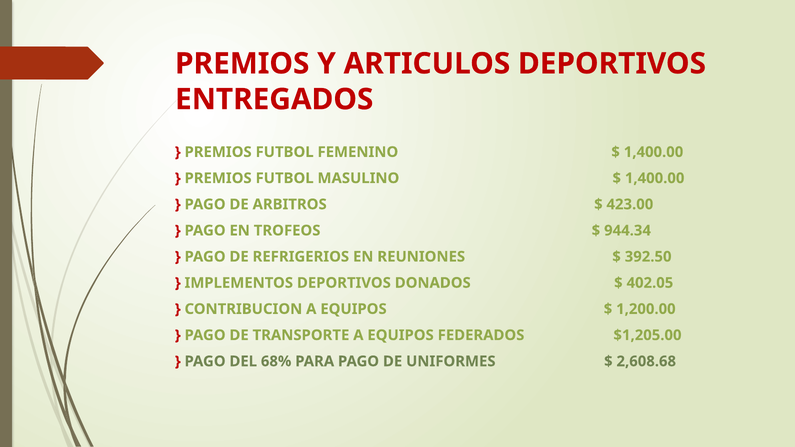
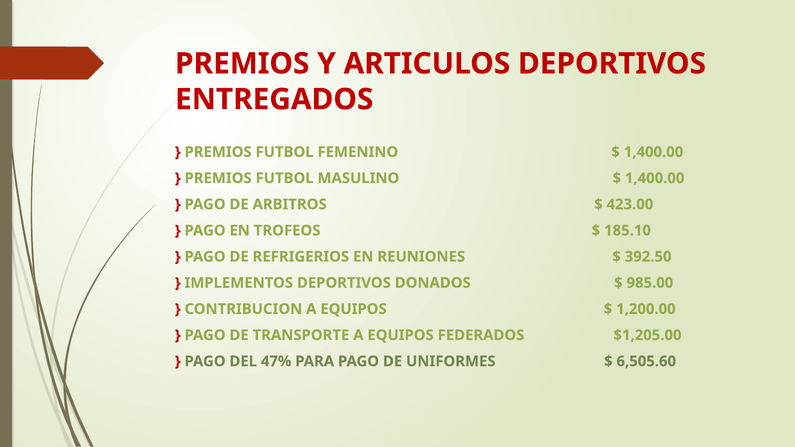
944.34: 944.34 -> 185.10
402.05: 402.05 -> 985.00
68%: 68% -> 47%
2,608.68: 2,608.68 -> 6,505.60
